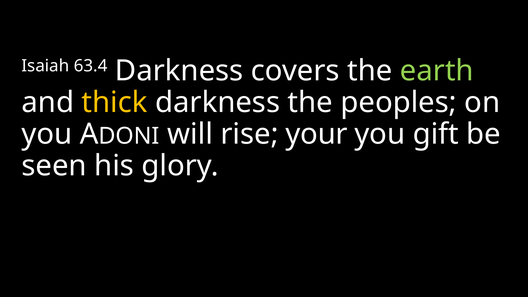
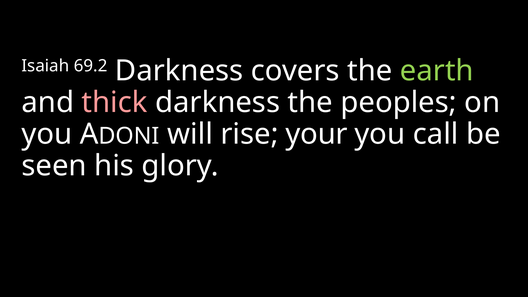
63.4: 63.4 -> 69.2
thick colour: yellow -> pink
gift: gift -> call
